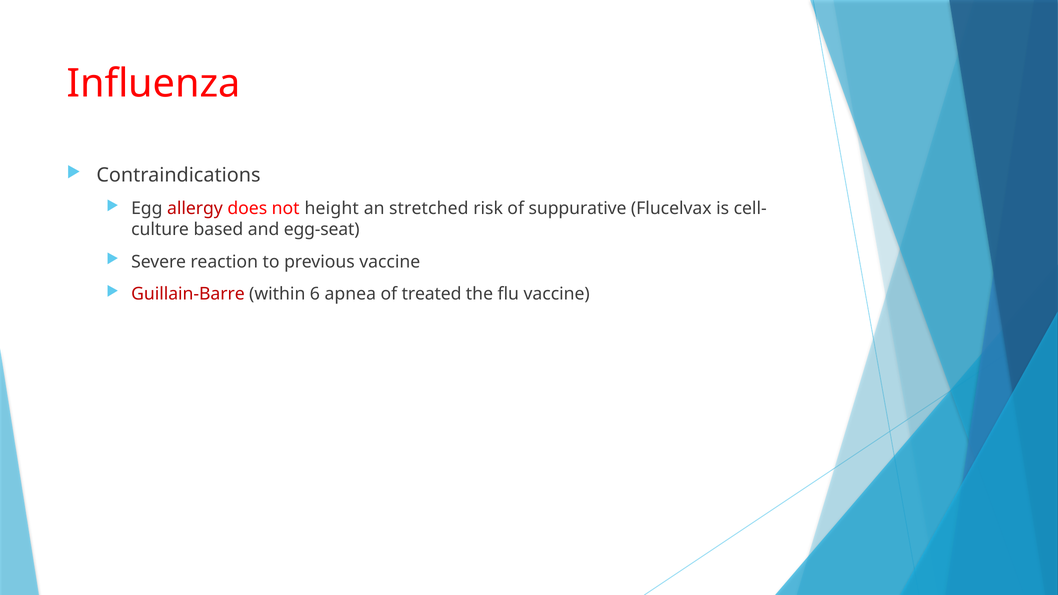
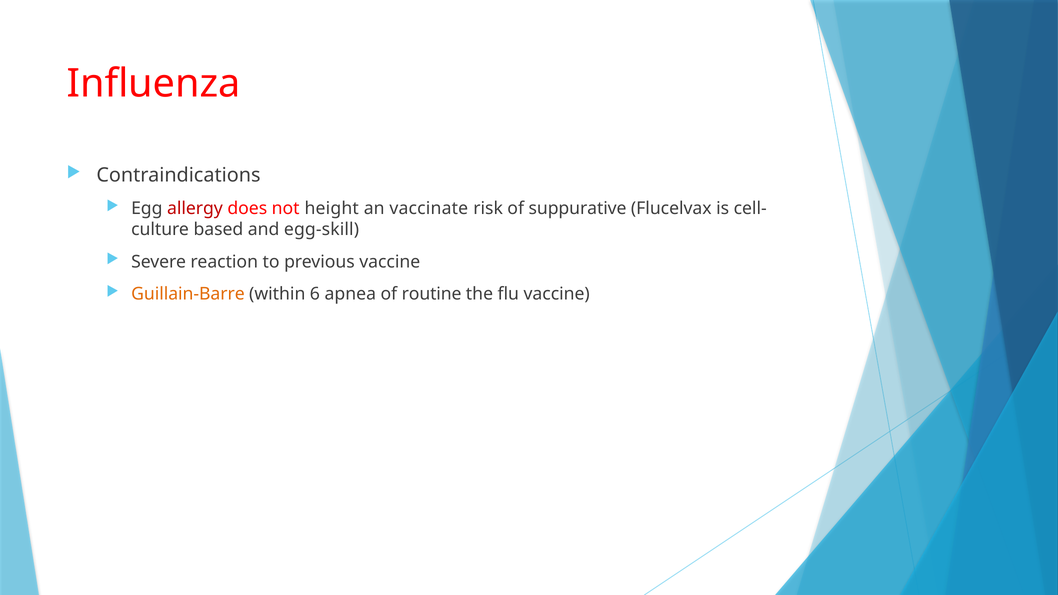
stretched: stretched -> vaccinate
egg-seat: egg-seat -> egg-skill
Guillain-Barre colour: red -> orange
treated: treated -> routine
